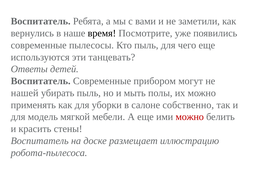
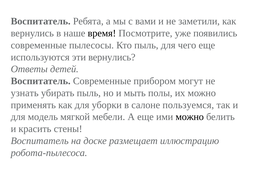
эти танцевать: танцевать -> вернулись
нашей: нашей -> узнать
собственно: собственно -> пользуемся
можно at (190, 117) colour: red -> black
